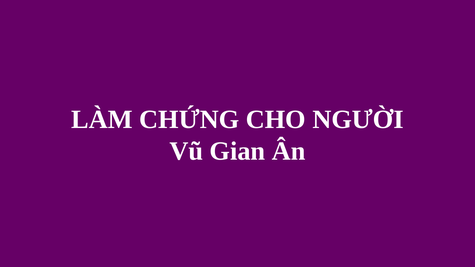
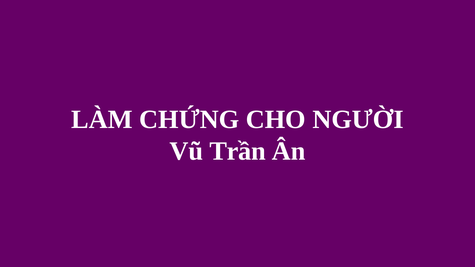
Gian: Gian -> Trần
